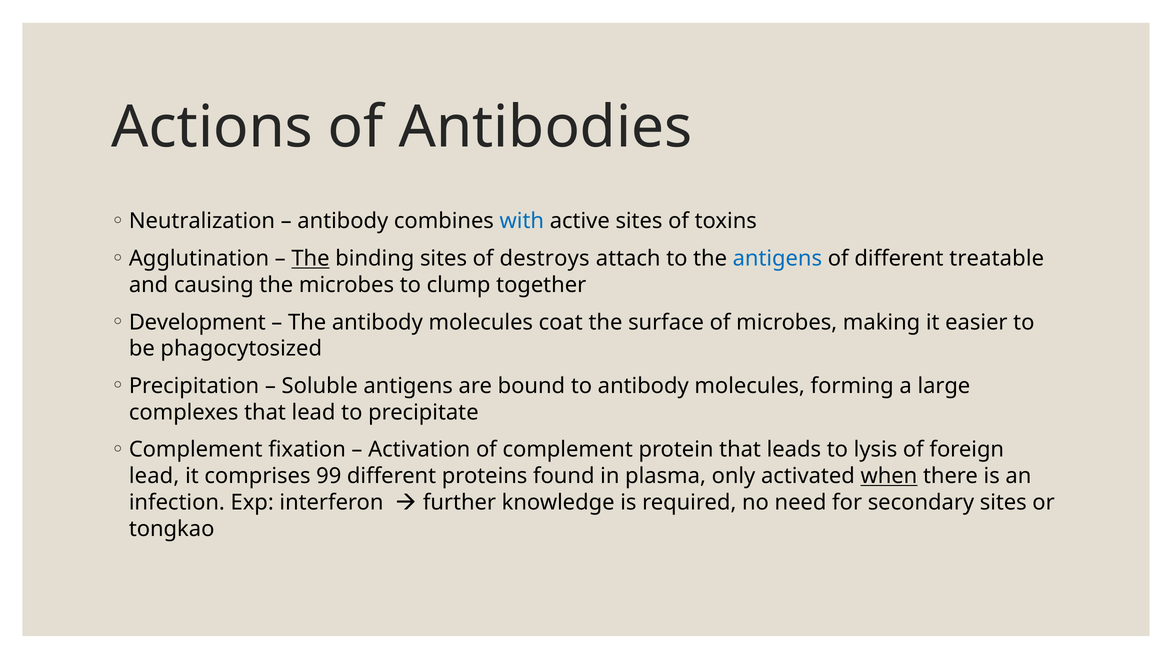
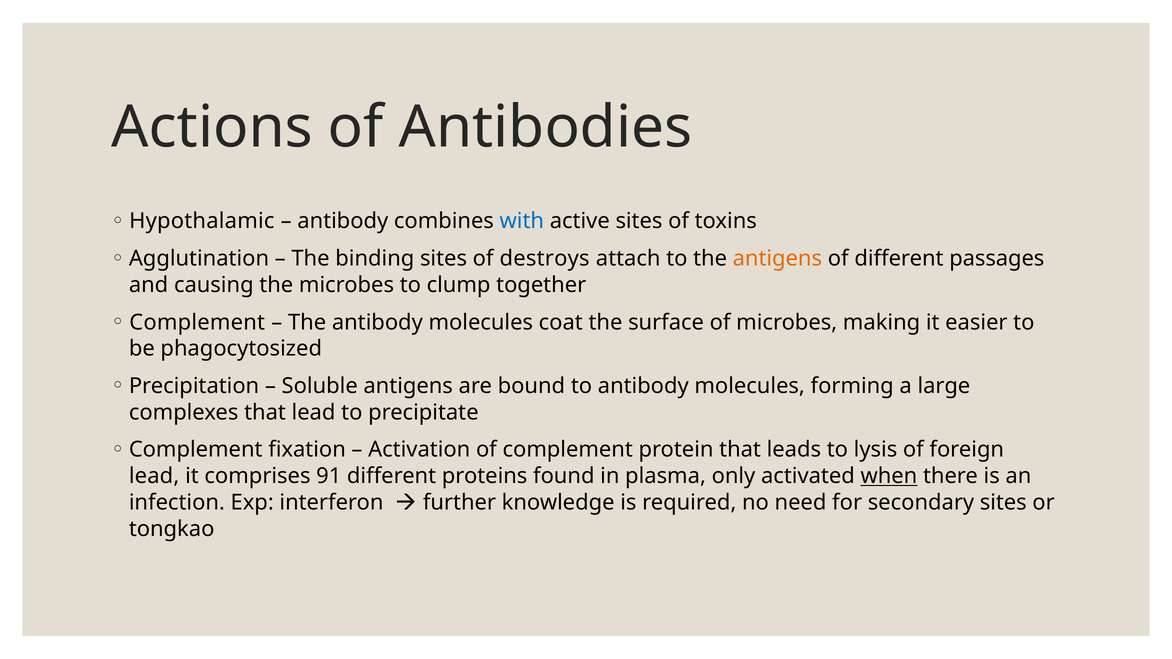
Neutralization: Neutralization -> Hypothalamic
The at (311, 259) underline: present -> none
antigens at (777, 259) colour: blue -> orange
treatable: treatable -> passages
Development at (197, 322): Development -> Complement
99: 99 -> 91
